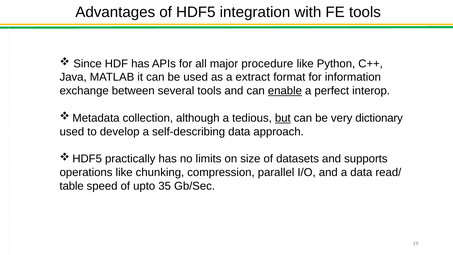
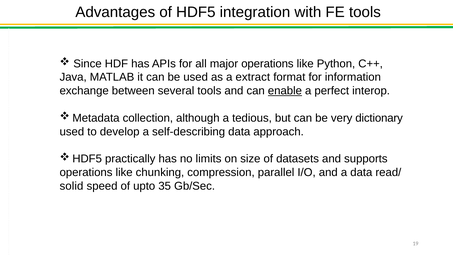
major procedure: procedure -> operations
but underline: present -> none
table: table -> solid
